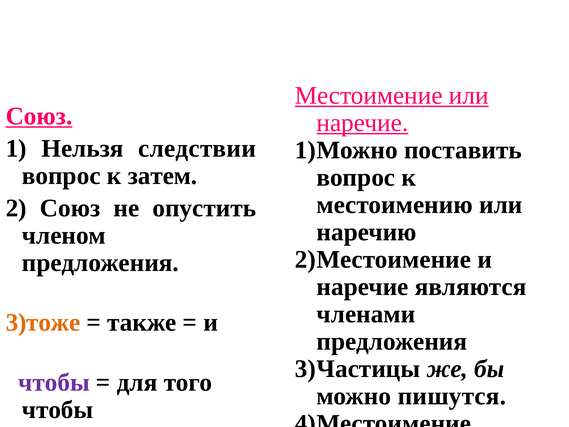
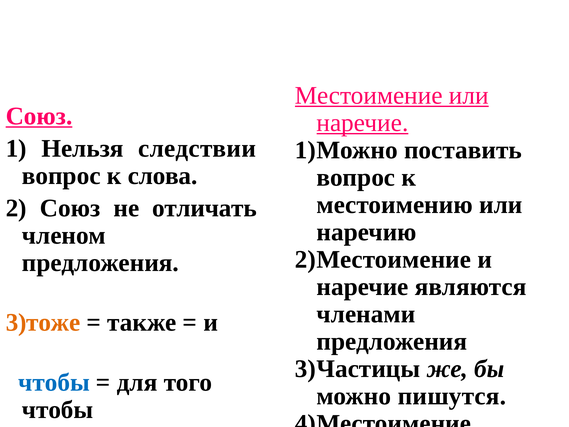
затем: затем -> слова
опустить: опустить -> отличать
чтобы at (54, 382) colour: purple -> blue
